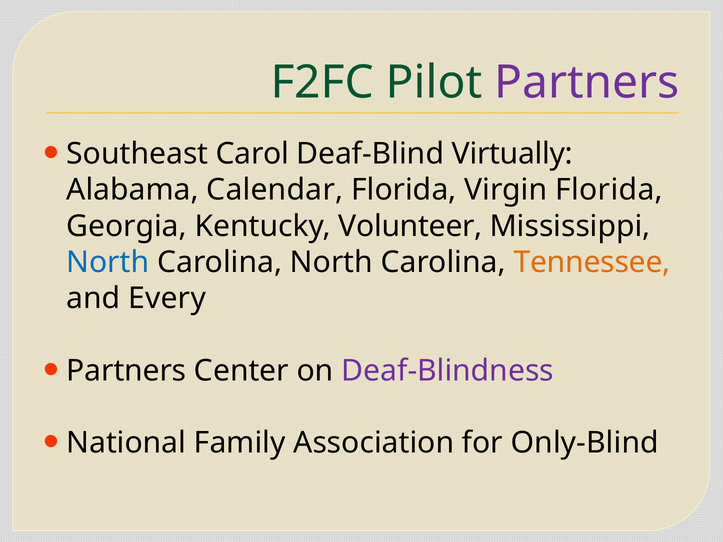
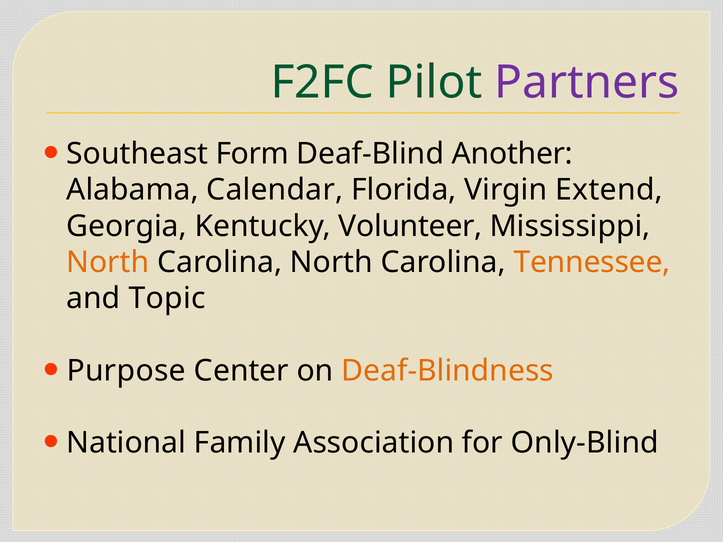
Carol: Carol -> Form
Virtually: Virtually -> Another
Virgin Florida: Florida -> Extend
North at (108, 262) colour: blue -> orange
Every: Every -> Topic
Partners at (126, 371): Partners -> Purpose
Deaf-Blindness colour: purple -> orange
